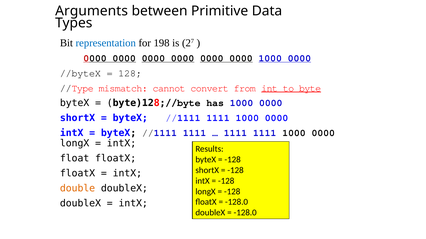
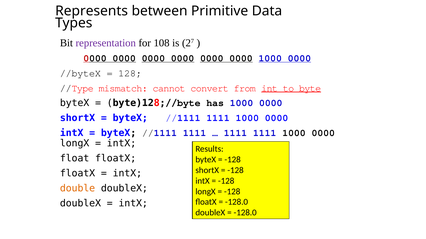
Arguments: Arguments -> Represents
representation colour: blue -> purple
198: 198 -> 108
